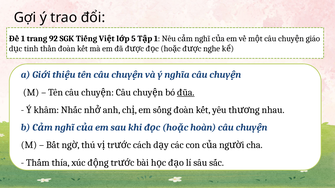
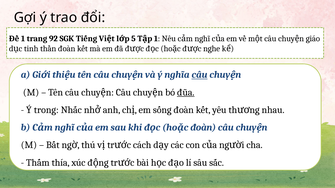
câu at (200, 75) underline: none -> present
khâm: khâm -> trong
hoàn at (203, 128): hoàn -> đoàn
